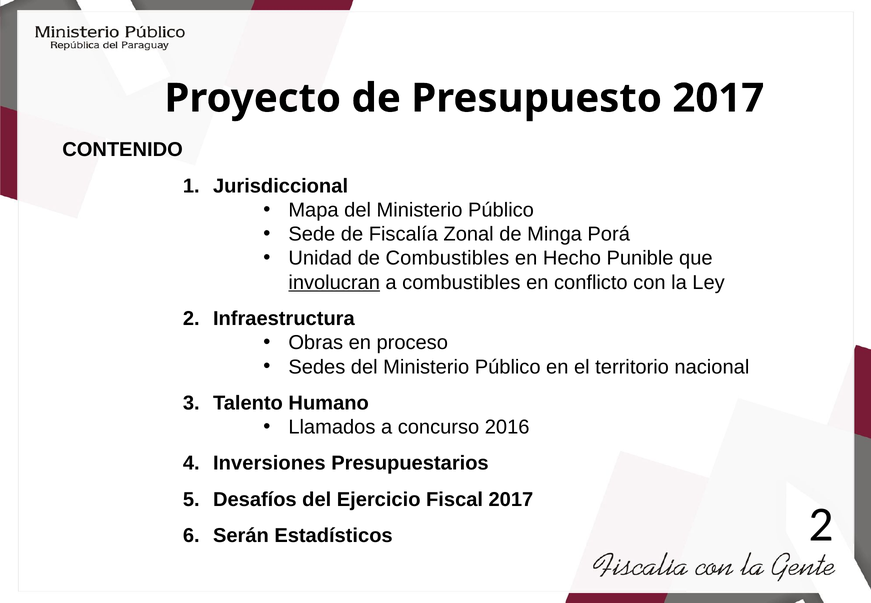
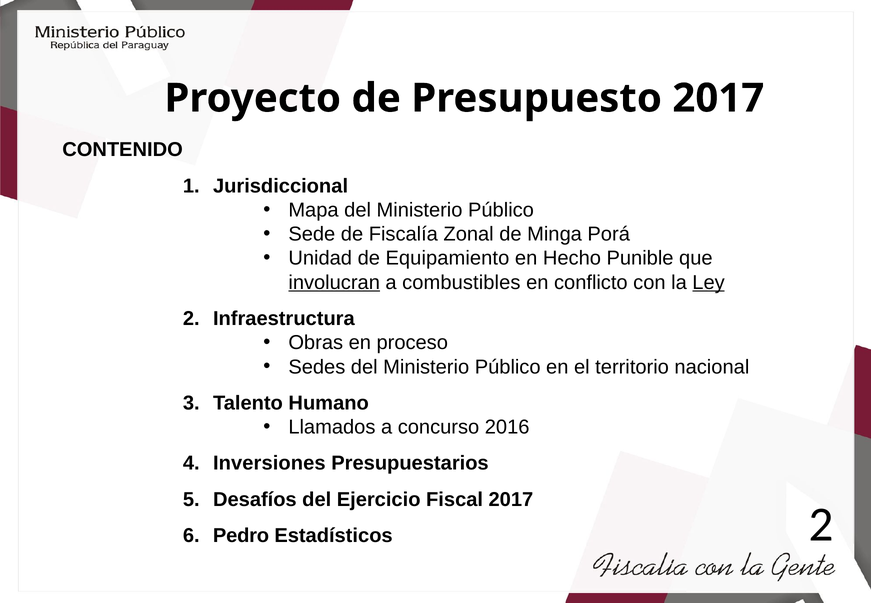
de Combustibles: Combustibles -> Equipamiento
Ley underline: none -> present
Serán: Serán -> Pedro
